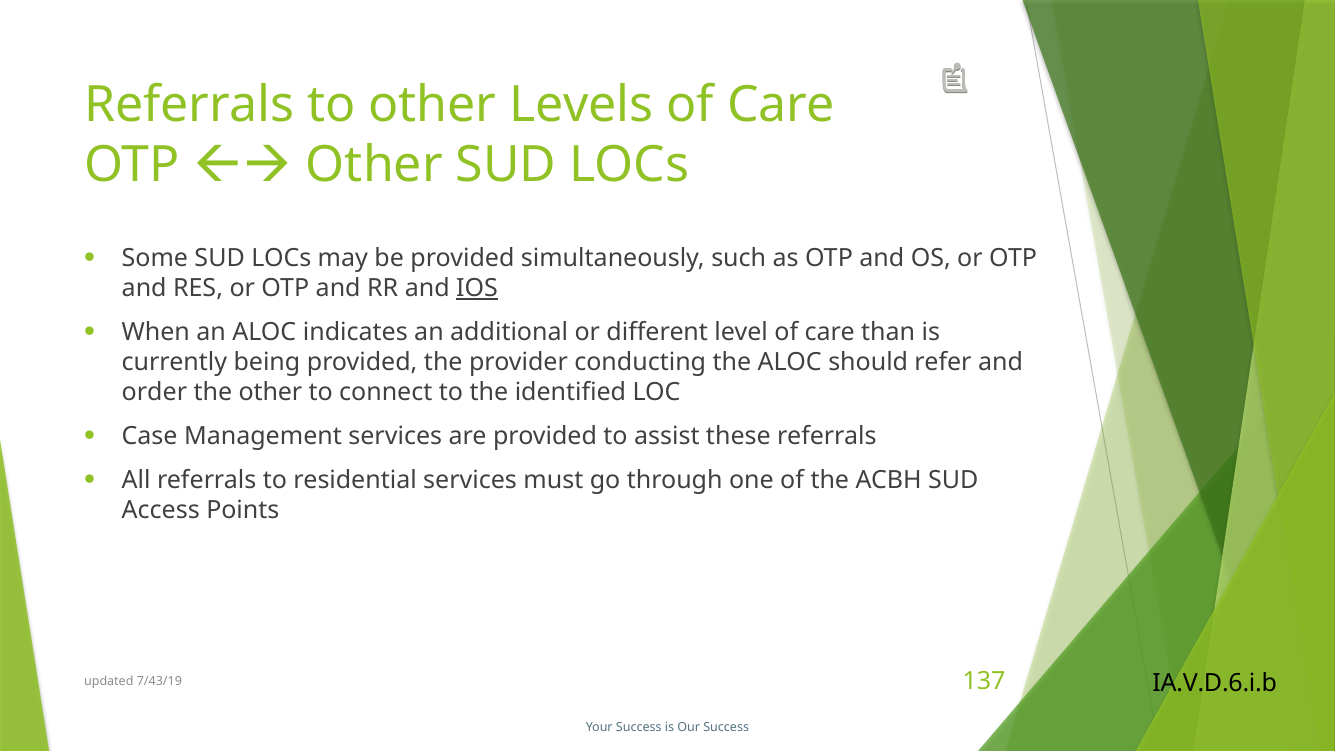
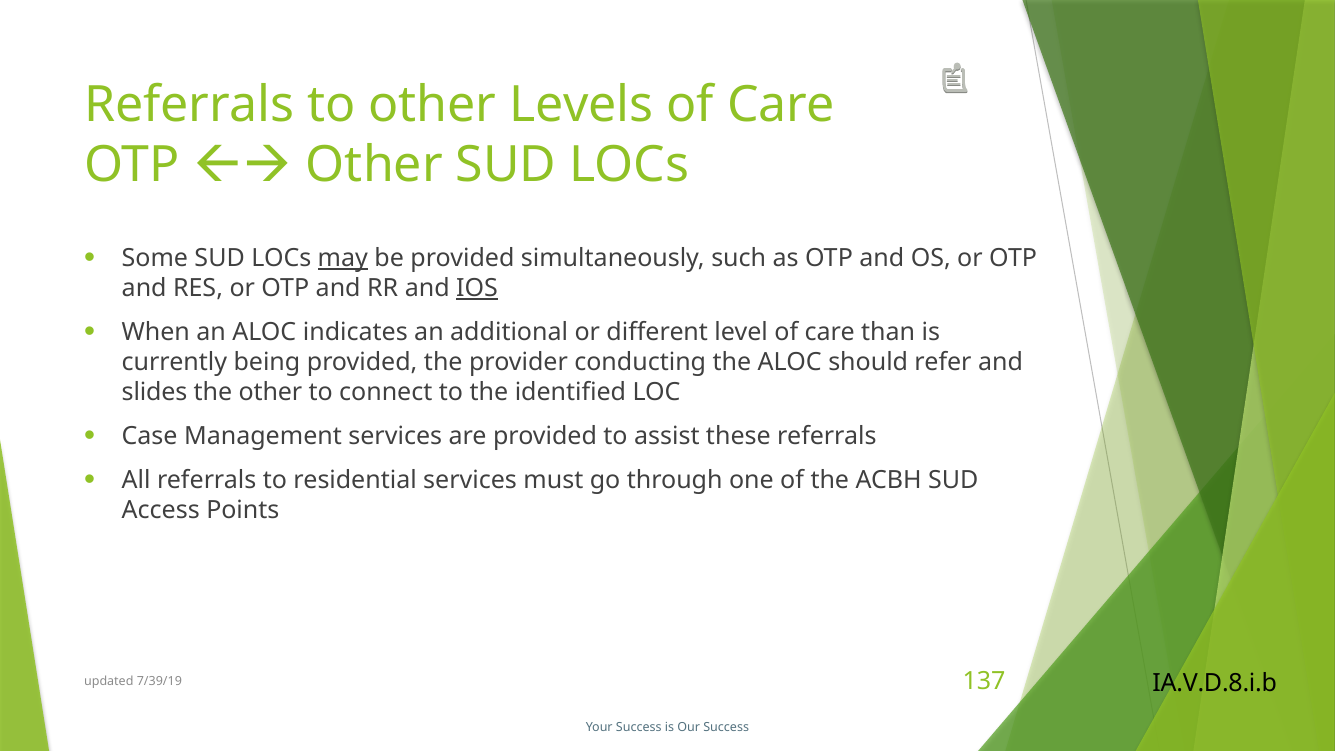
may underline: none -> present
order: order -> slides
IA.V.D.6.i.b: IA.V.D.6.i.b -> IA.V.D.8.i.b
7/43/19: 7/43/19 -> 7/39/19
